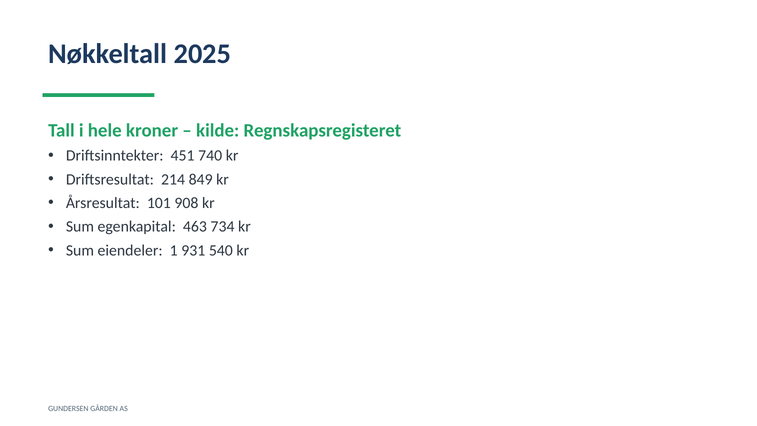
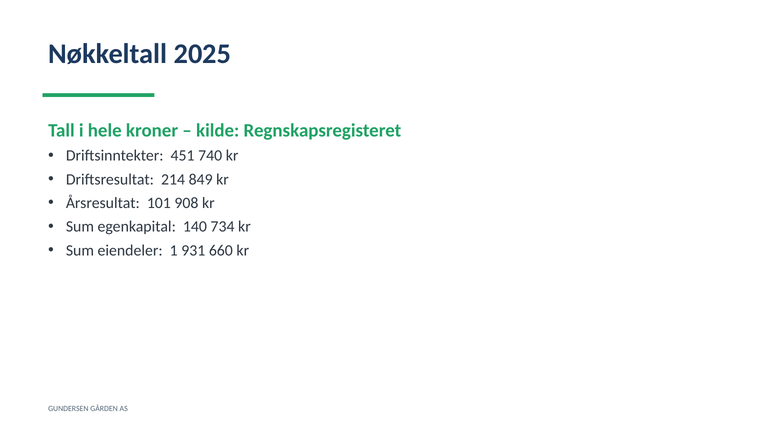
463: 463 -> 140
540: 540 -> 660
